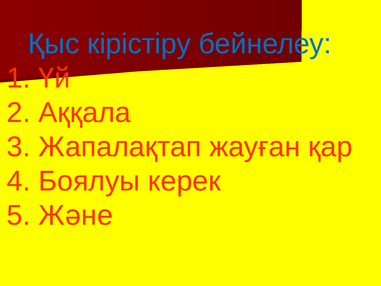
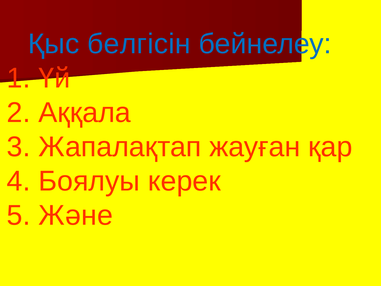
кірістіру: кірістіру -> белгісін
